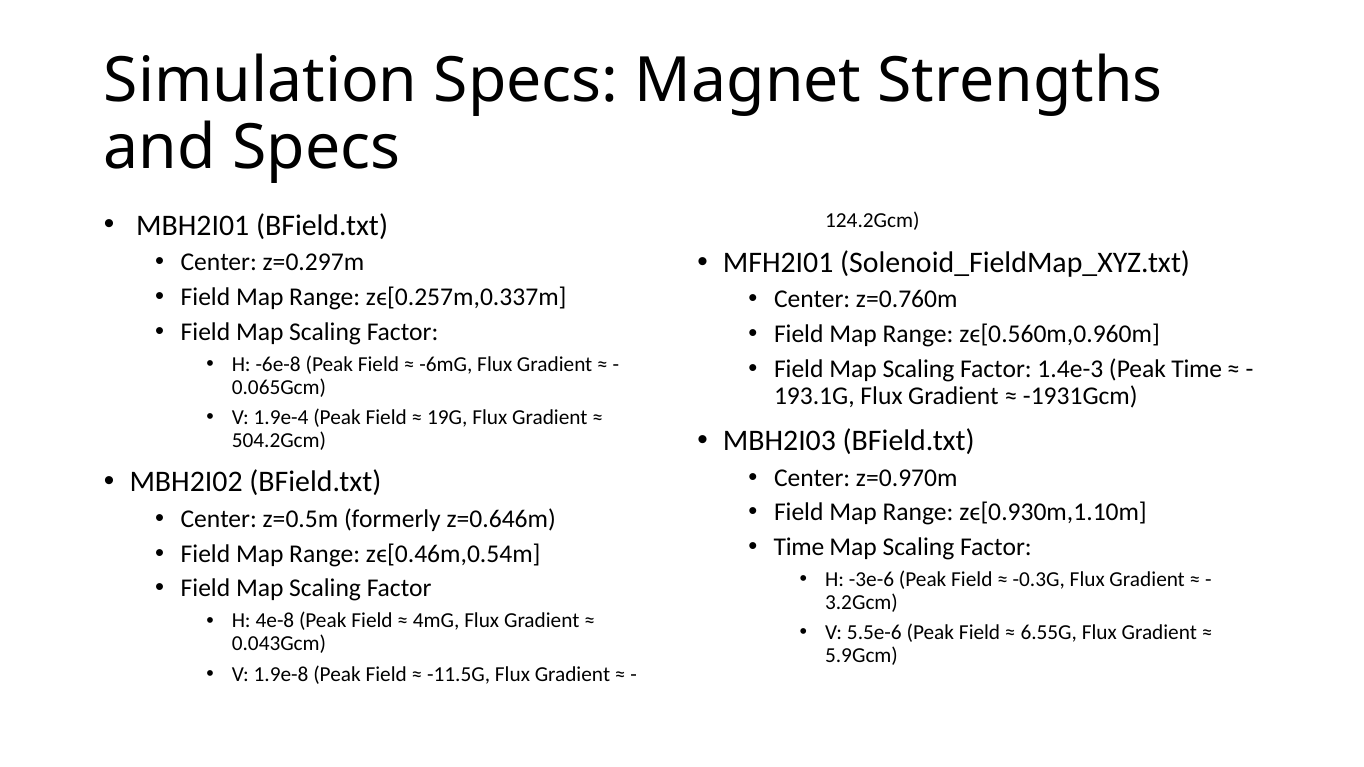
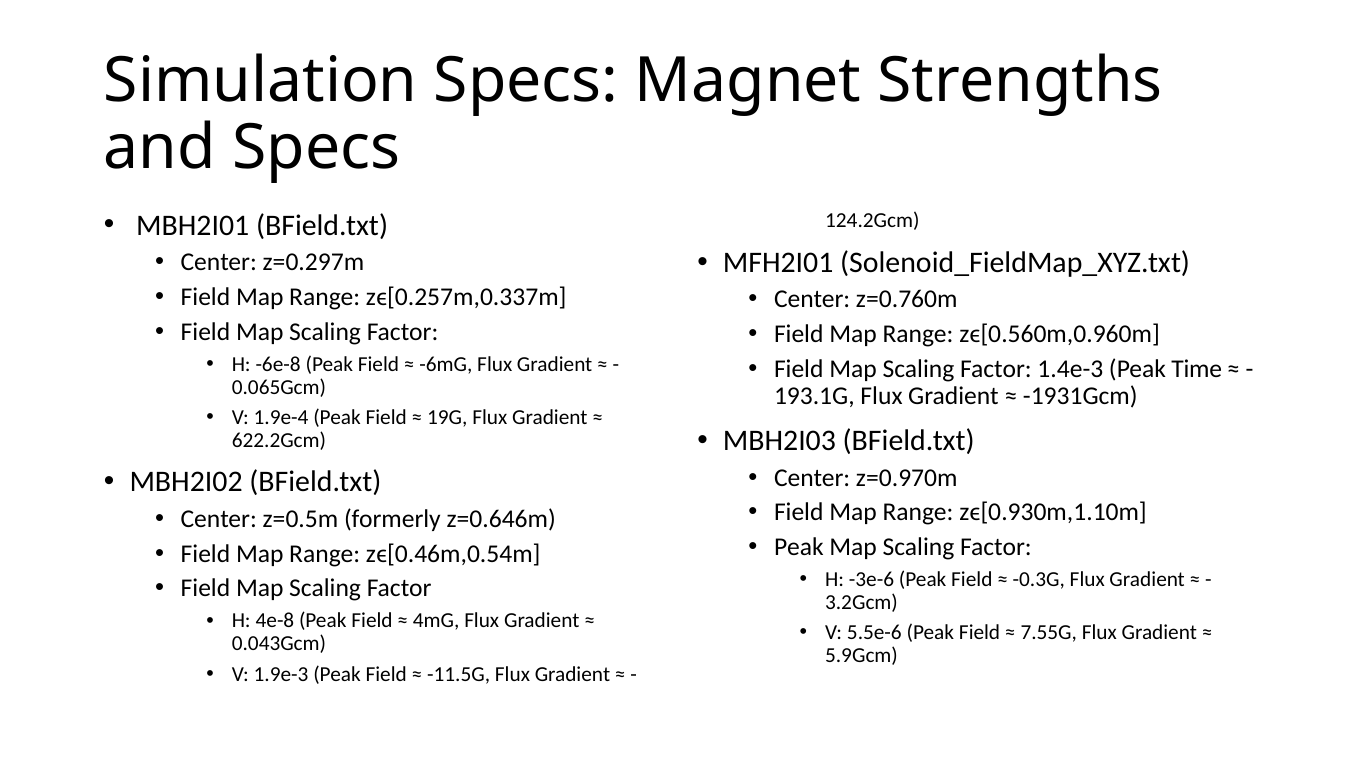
504.2Gcm: 504.2Gcm -> 622.2Gcm
Time at (799, 547): Time -> Peak
6.55G: 6.55G -> 7.55G
1.9e-8: 1.9e-8 -> 1.9e-3
